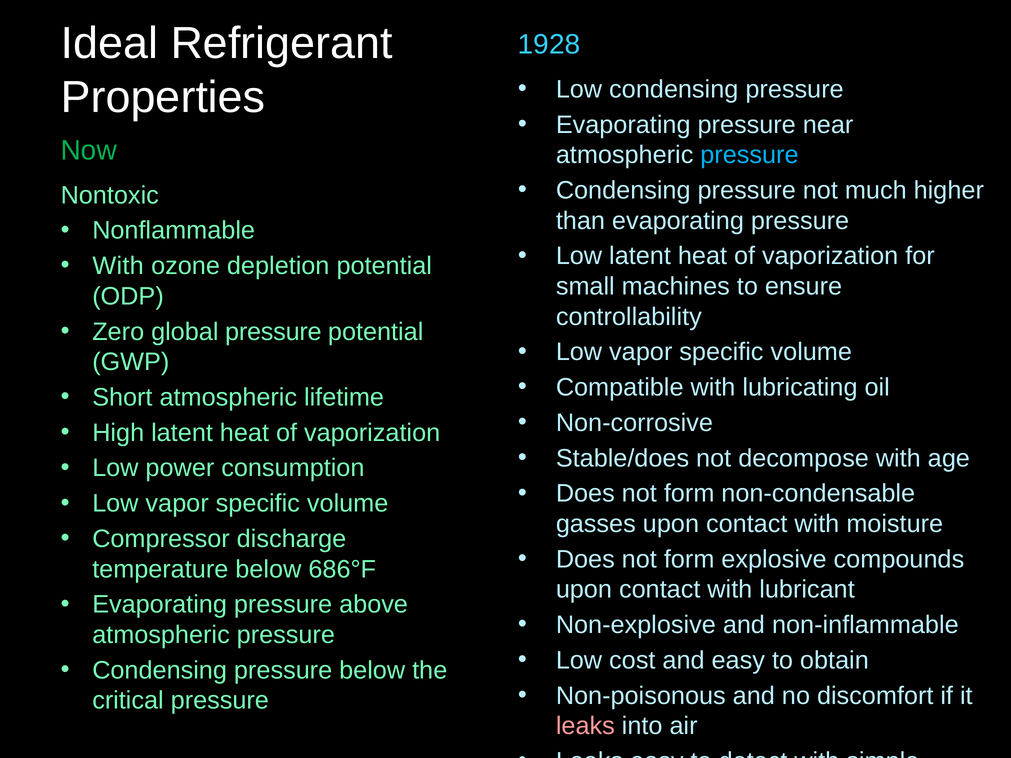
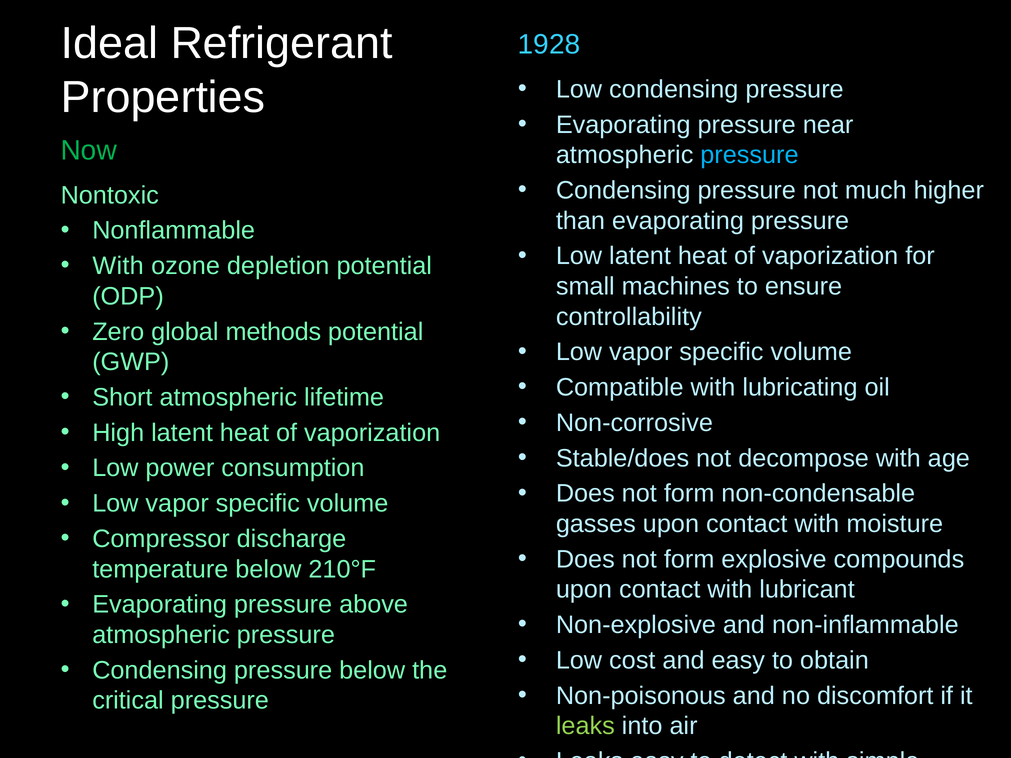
global pressure: pressure -> methods
686°F: 686°F -> 210°F
leaks at (585, 726) colour: pink -> light green
